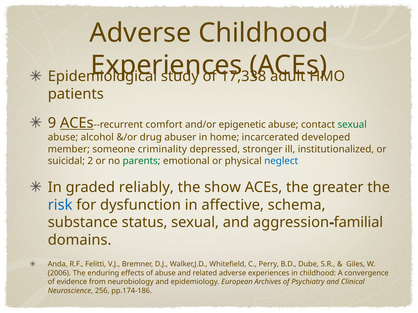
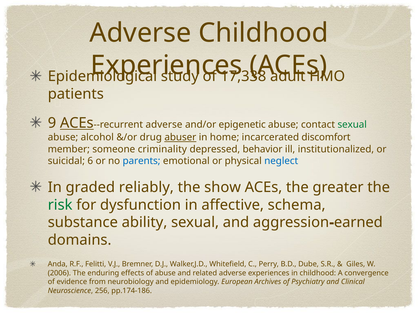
comfort at (164, 125): comfort -> adverse
abuser underline: none -> present
developed: developed -> discomfort
stronger: stronger -> behavior
2: 2 -> 6
parents colour: green -> blue
risk colour: blue -> green
status: status -> ability
familial: familial -> earned
